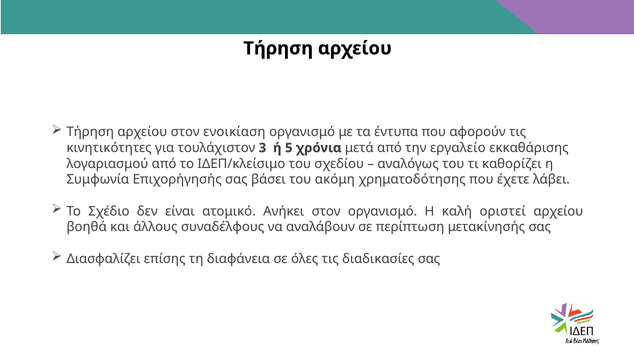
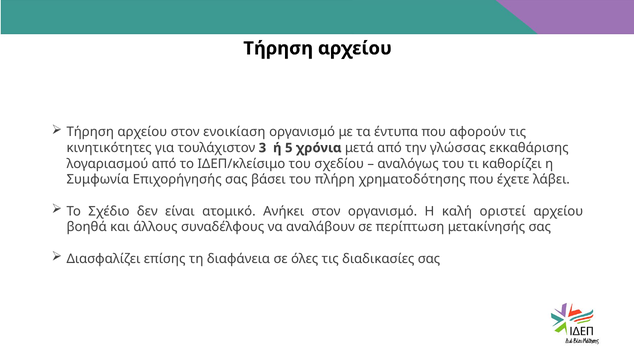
εργαλείο: εργαλείο -> γλώσσας
ακόμη: ακόμη -> πλήρη
